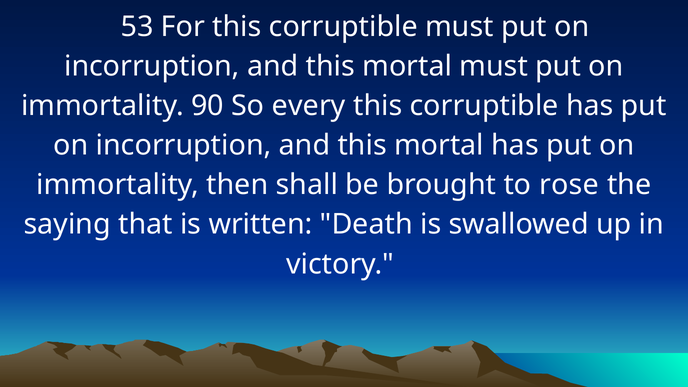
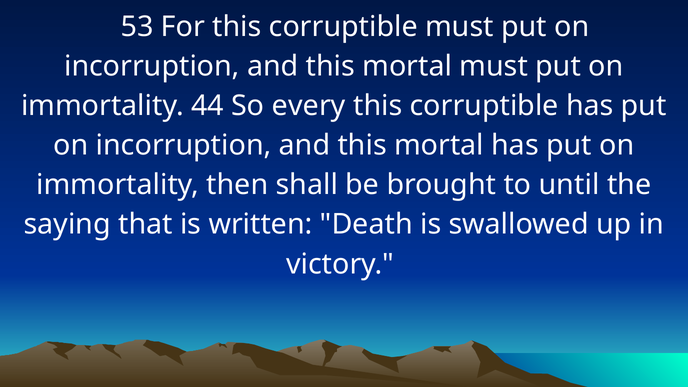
90: 90 -> 44
rose: rose -> until
